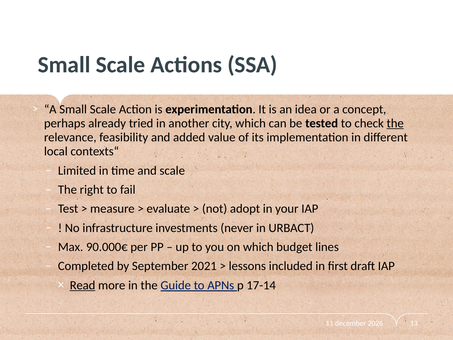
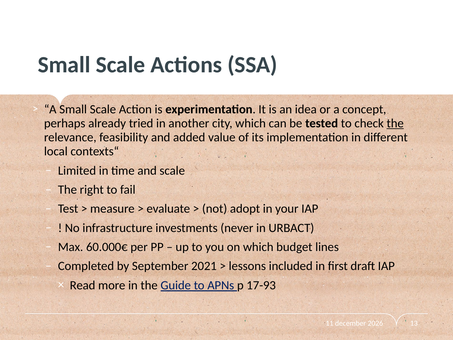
90.000€: 90.000€ -> 60.000€
Read underline: present -> none
17-14: 17-14 -> 17-93
